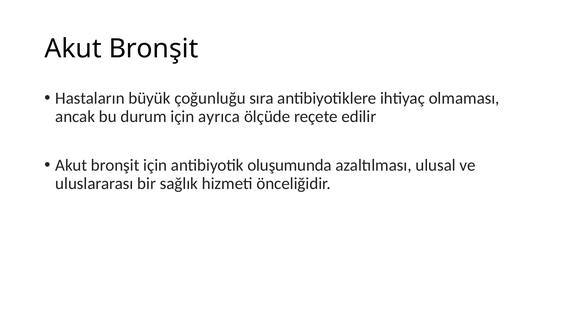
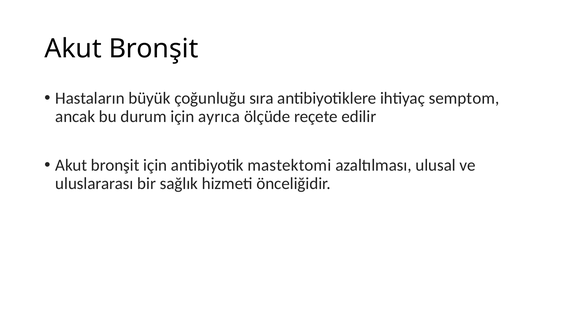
olmaması: olmaması -> semptom
oluşumunda: oluşumunda -> mastektomi
